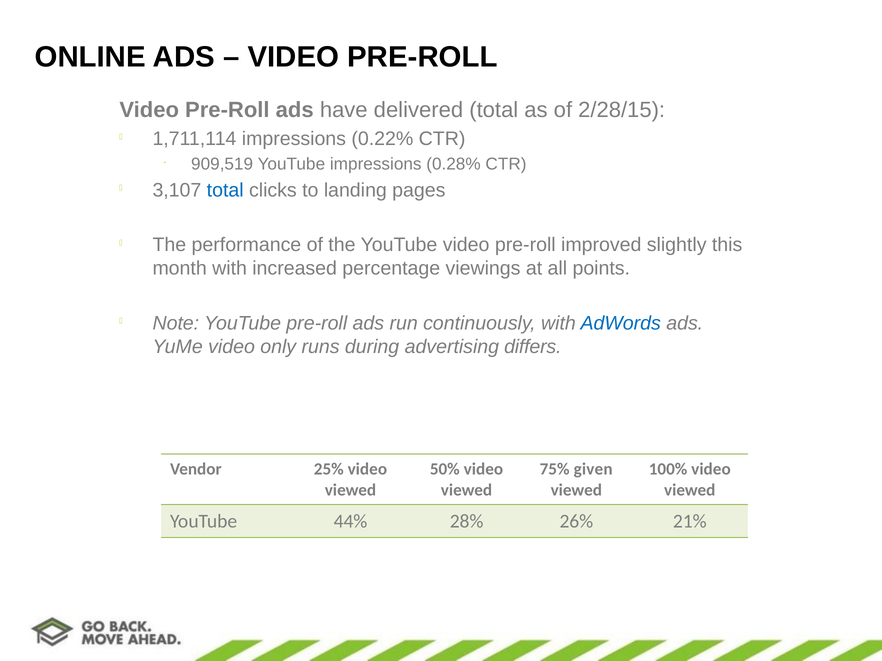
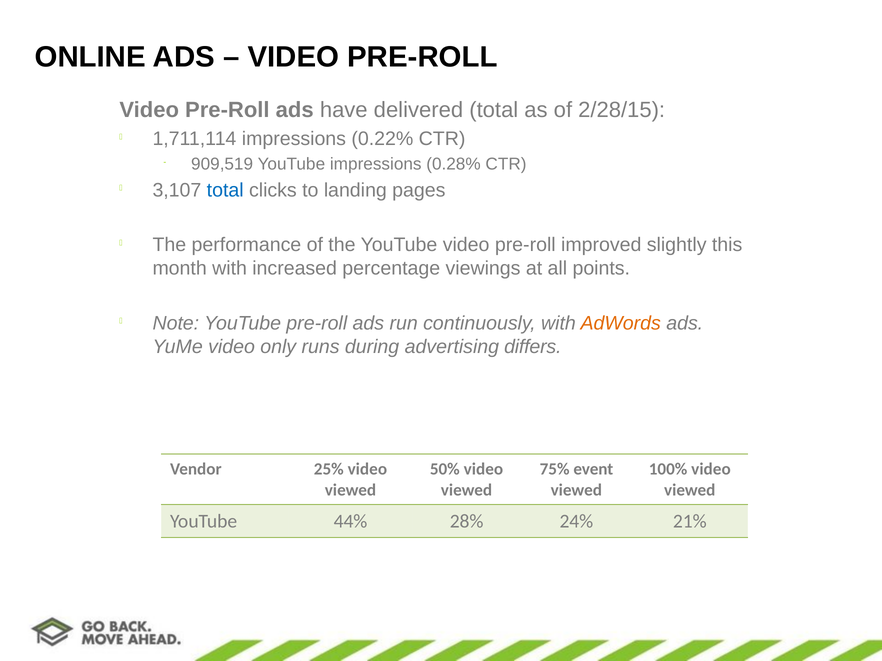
AdWords colour: blue -> orange
given: given -> event
26%: 26% -> 24%
